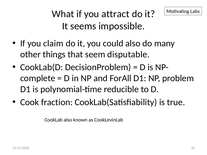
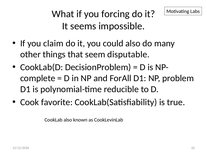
attract: attract -> forcing
fraction: fraction -> favorite
